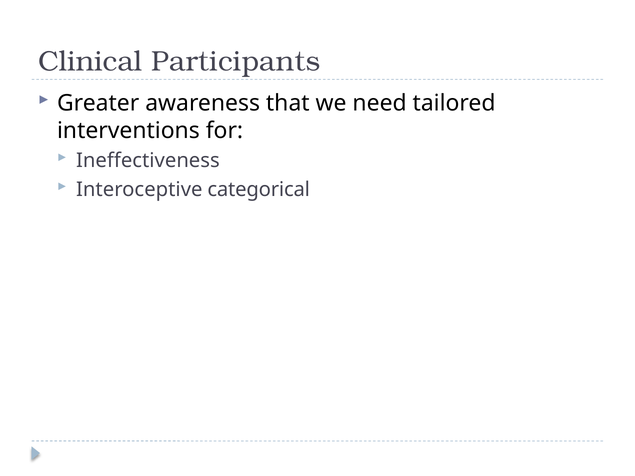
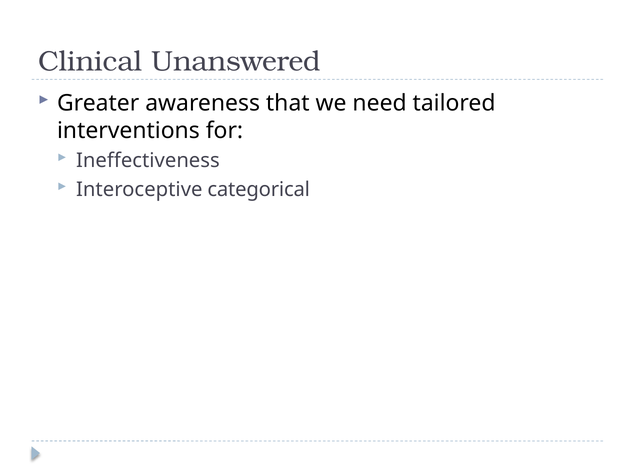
Participants: Participants -> Unanswered
